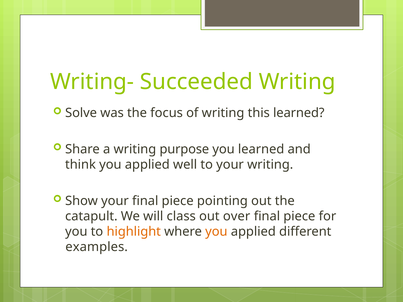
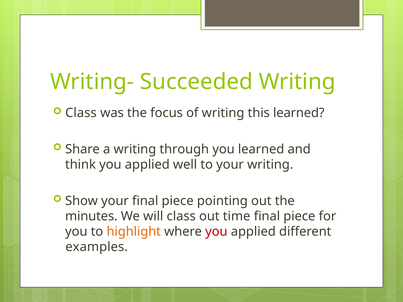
Solve at (81, 113): Solve -> Class
purpose: purpose -> through
catapult: catapult -> minutes
over: over -> time
you at (216, 232) colour: orange -> red
